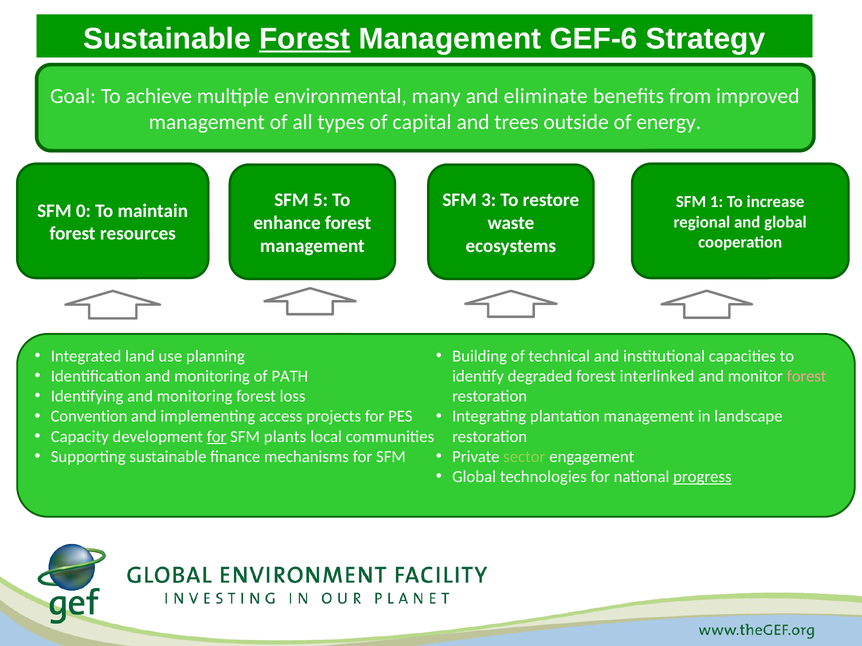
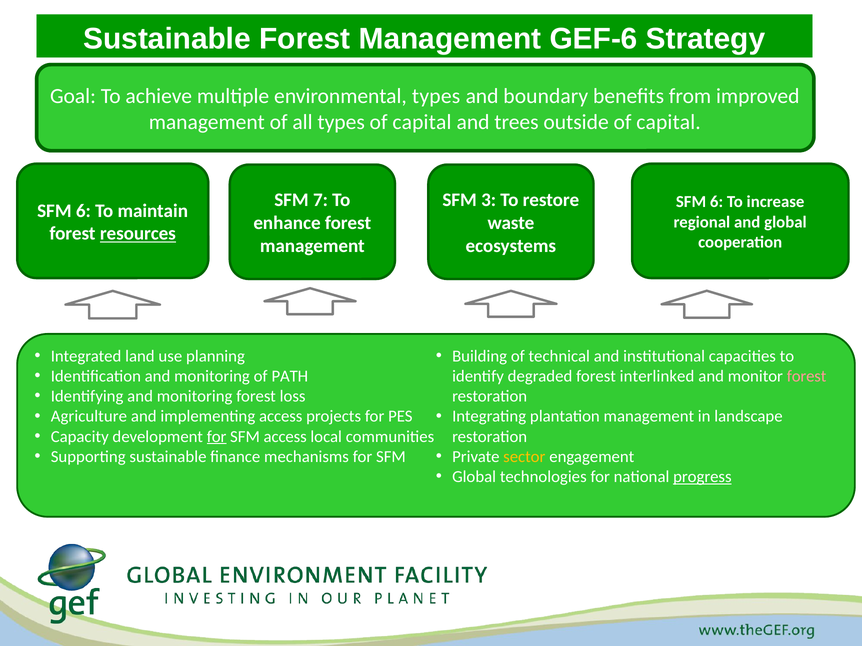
Forest at (305, 39) underline: present -> none
environmental many: many -> types
eliminate: eliminate -> boundary
outside of energy: energy -> capital
5: 5 -> 7
1 at (717, 202): 1 -> 6
0 at (83, 211): 0 -> 6
resources underline: none -> present
Convention: Convention -> Agriculture
SFM plants: plants -> access
sector colour: light green -> yellow
